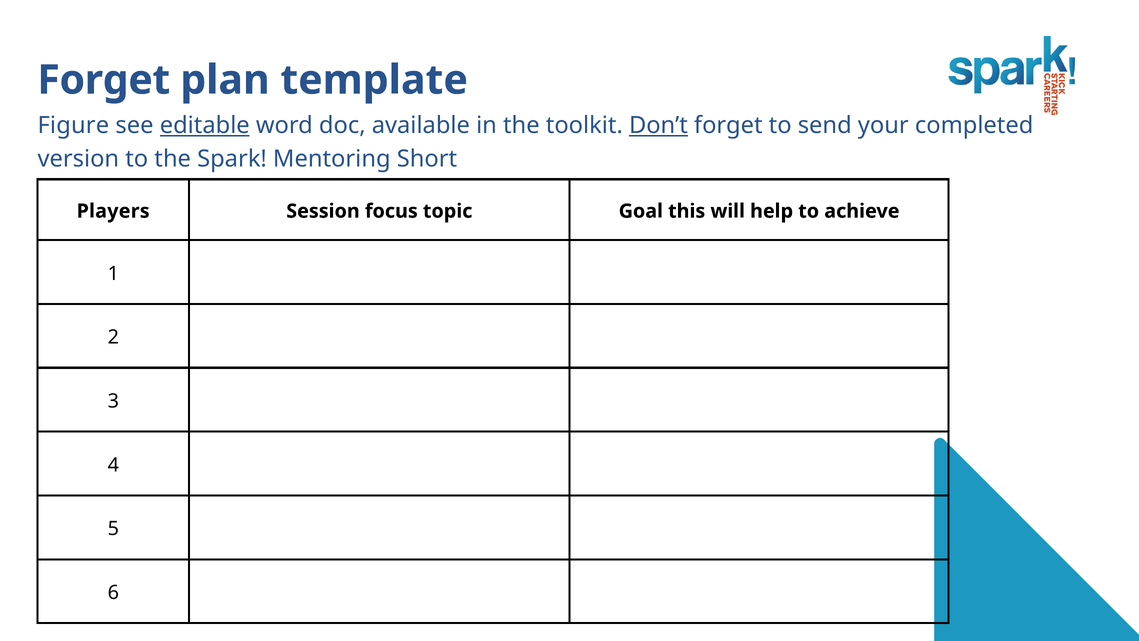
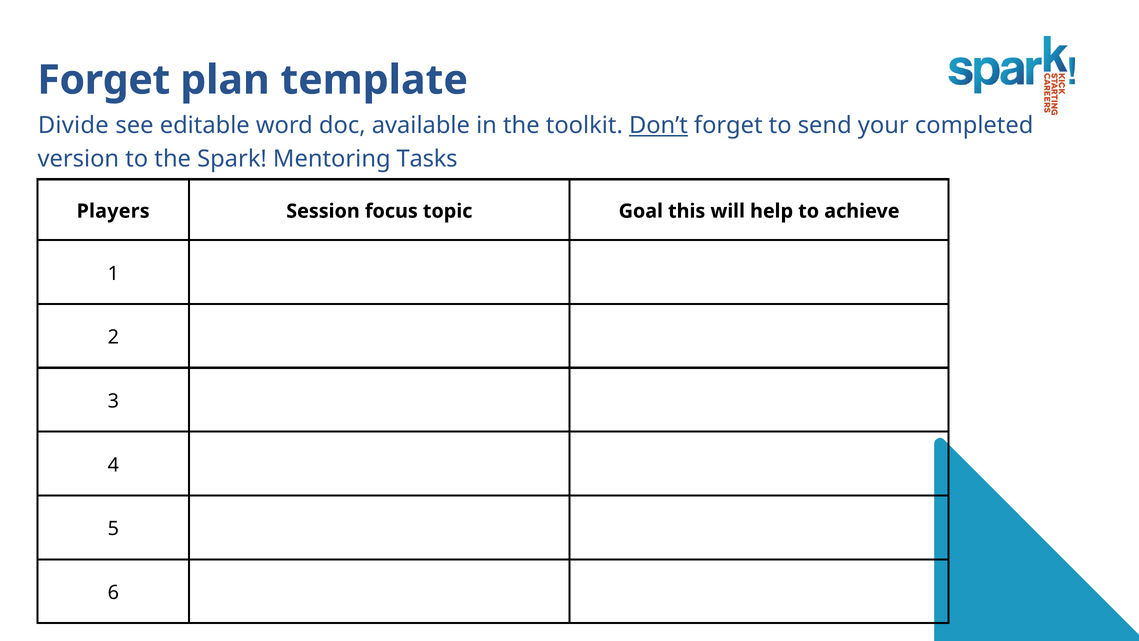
Figure: Figure -> Divide
editable underline: present -> none
Short: Short -> Tasks
